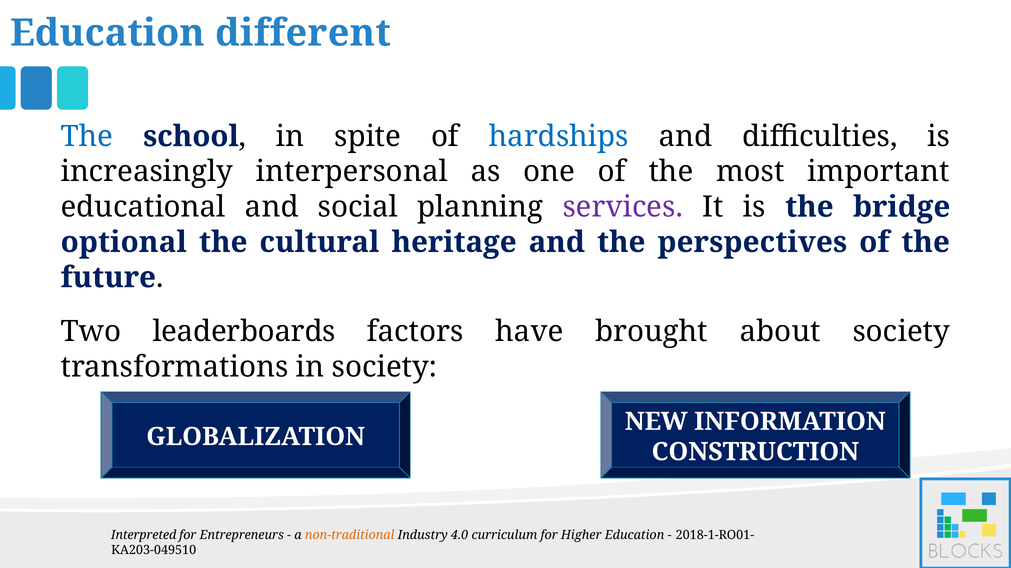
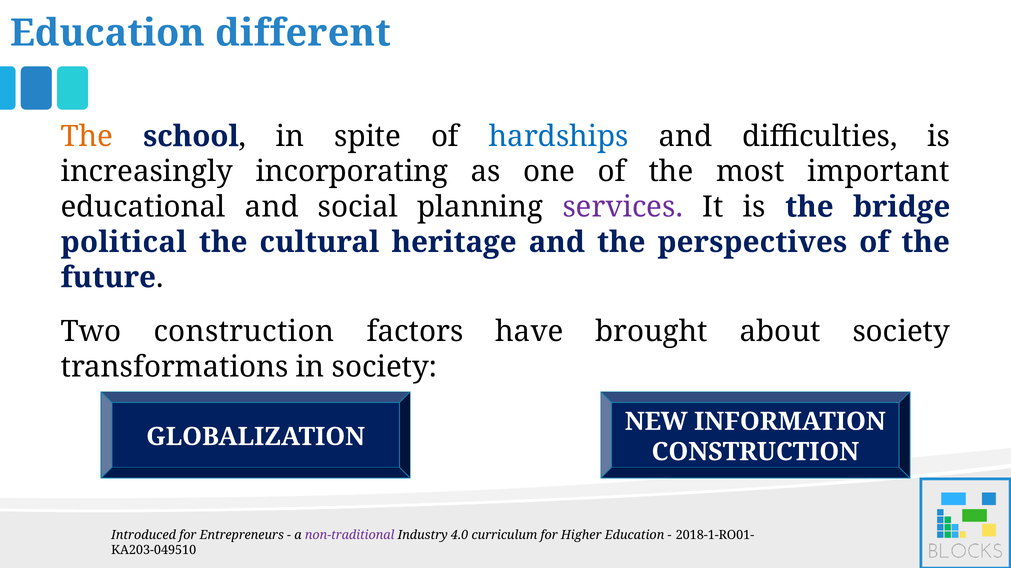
The at (87, 137) colour: blue -> orange
interpersonal: interpersonal -> incorporating
optional: optional -> political
Two leaderboards: leaderboards -> construction
Interpreted: Interpreted -> Introduced
non-traditional colour: orange -> purple
